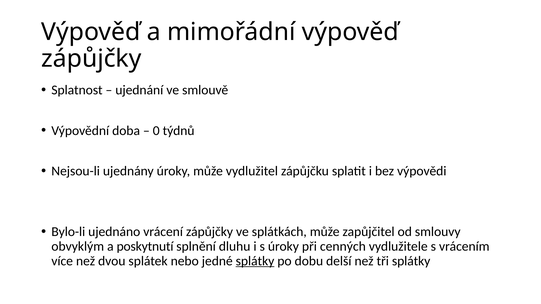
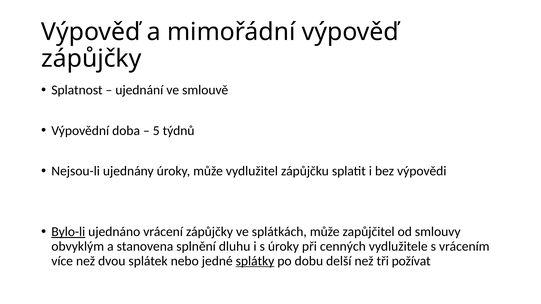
0: 0 -> 5
Bylo-li underline: none -> present
poskytnutí: poskytnutí -> stanovena
tři splátky: splátky -> požívat
